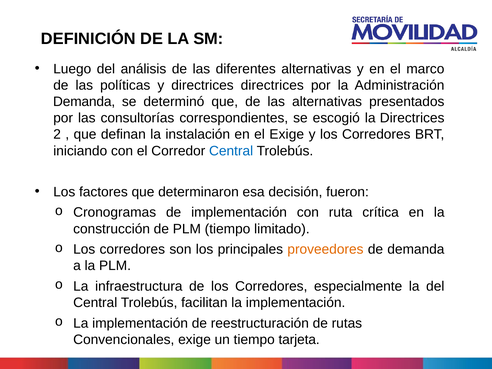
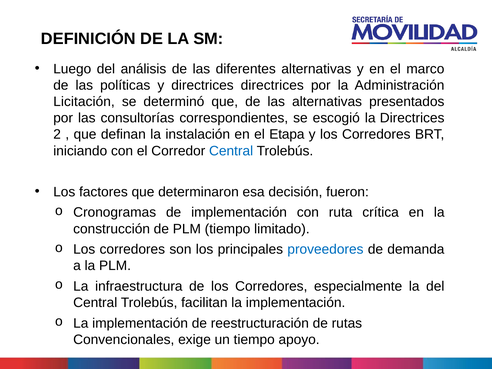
Demanda at (84, 102): Demanda -> Licitación
el Exige: Exige -> Etapa
proveedores colour: orange -> blue
tarjeta: tarjeta -> apoyo
